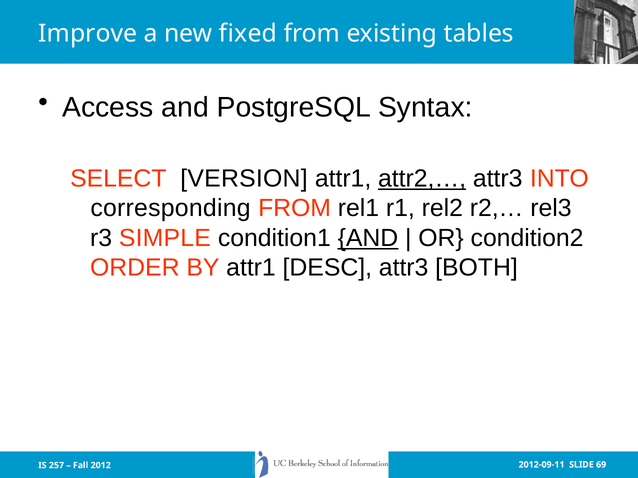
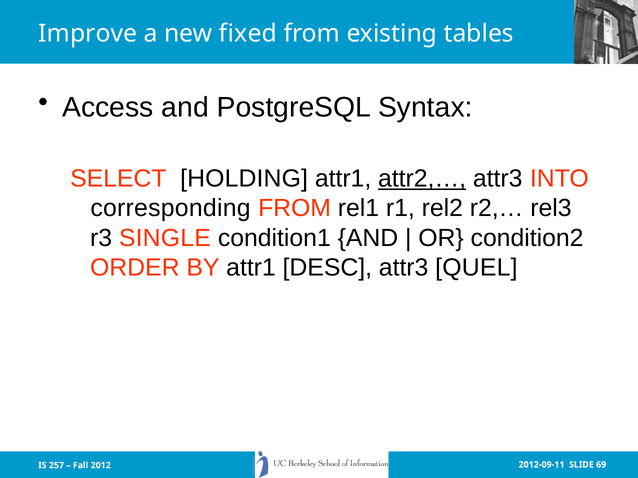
VERSION: VERSION -> HOLDING
SIMPLE: SIMPLE -> SINGLE
AND at (368, 238) underline: present -> none
BOTH: BOTH -> QUEL
